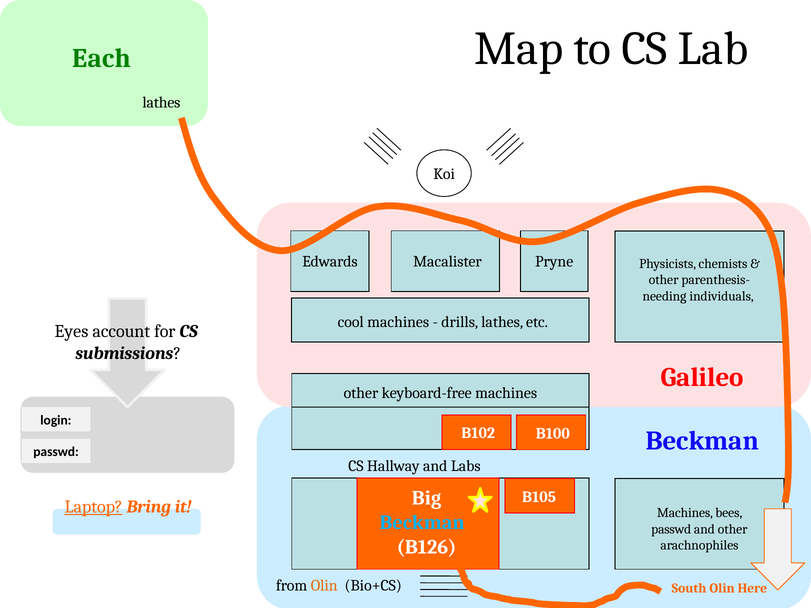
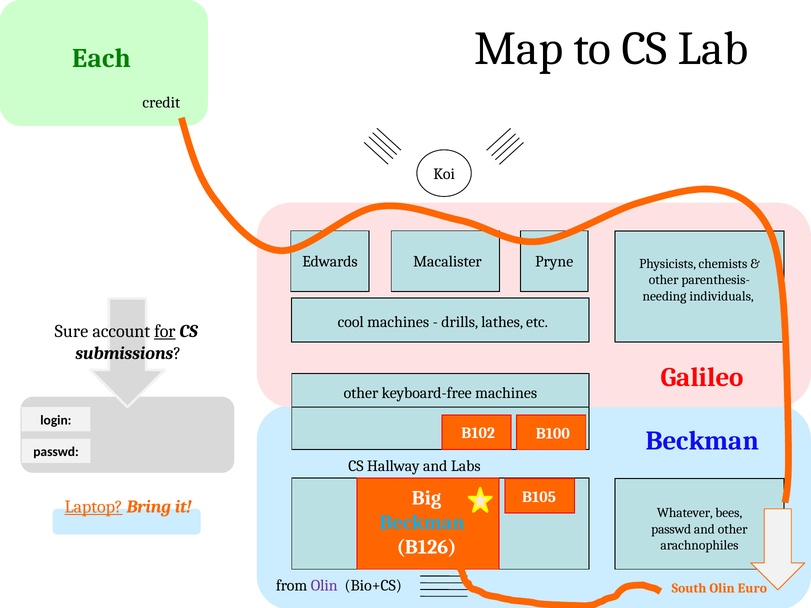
lathes at (161, 102): lathes -> credit
Eyes: Eyes -> Sure
for underline: none -> present
Machines at (685, 513): Machines -> Whatever
Olin at (324, 586) colour: orange -> purple
Here: Here -> Euro
